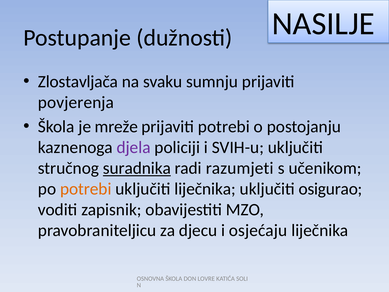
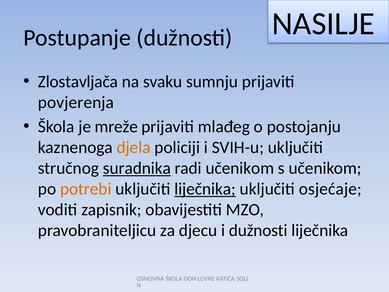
prijaviti potrebi: potrebi -> mlađeg
djela colour: purple -> orange
radi razumjeti: razumjeti -> učenikom
liječnika at (205, 189) underline: none -> present
osigurao: osigurao -> osjećaje
i osjećaju: osjećaju -> dužnosti
